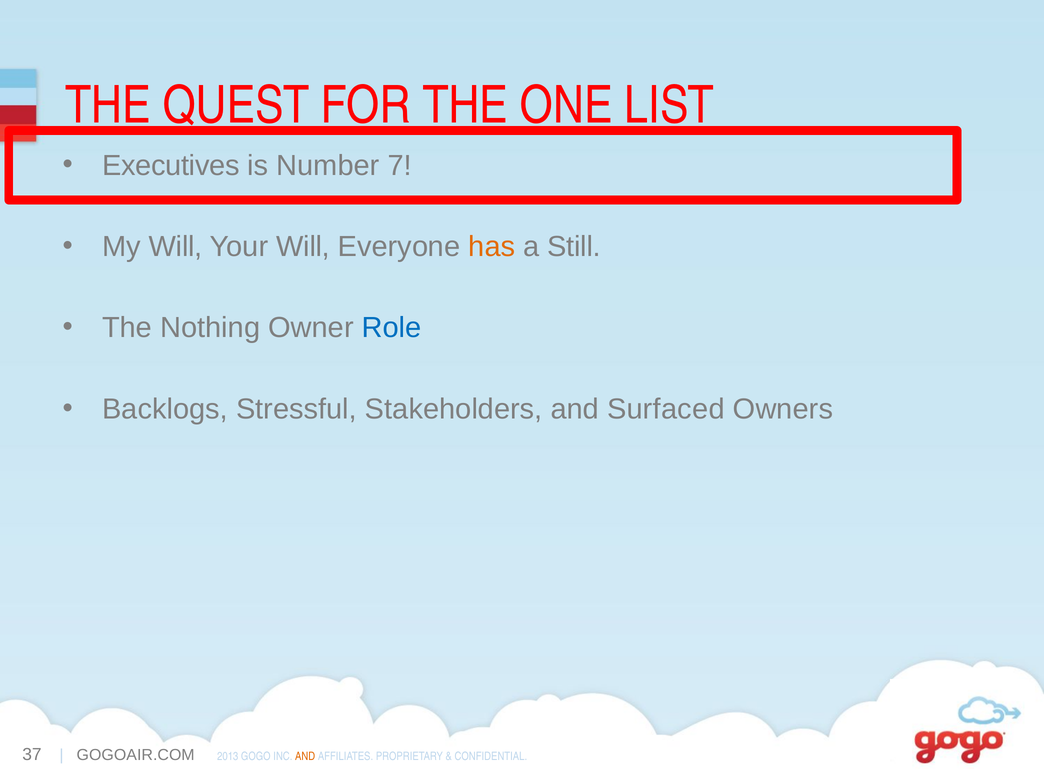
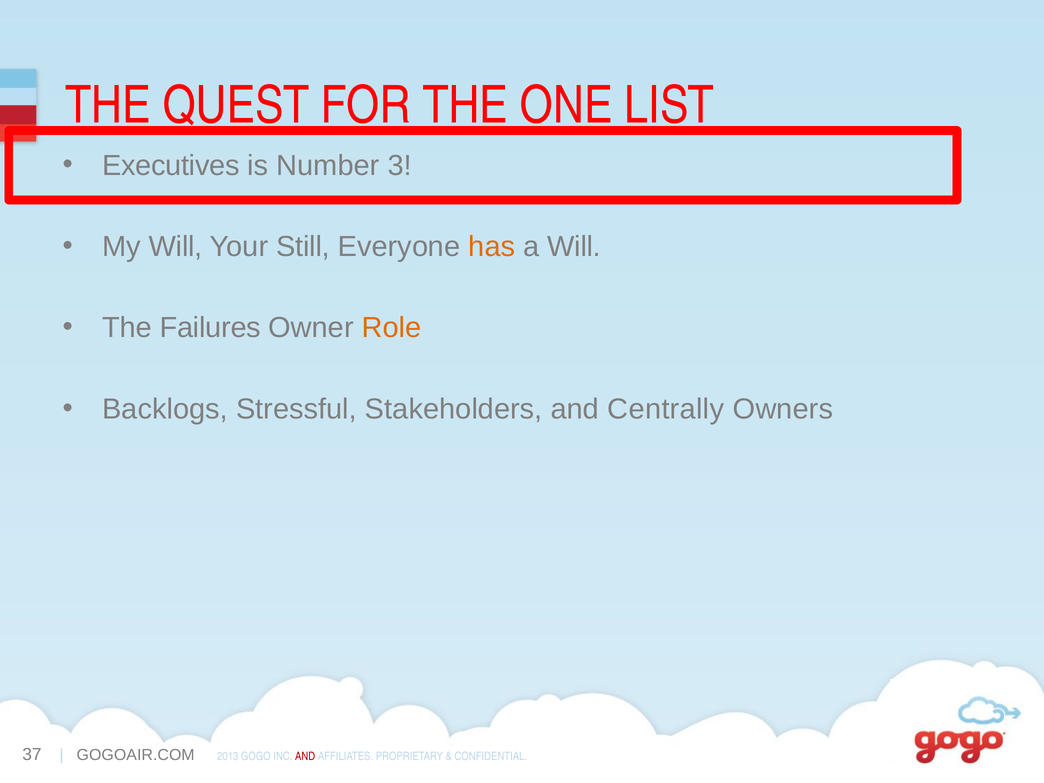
7: 7 -> 3
Your Will: Will -> Still
a Still: Still -> Will
Nothing: Nothing -> Failures
Role colour: blue -> orange
Surfaced: Surfaced -> Centrally
AND at (305, 756) colour: orange -> red
